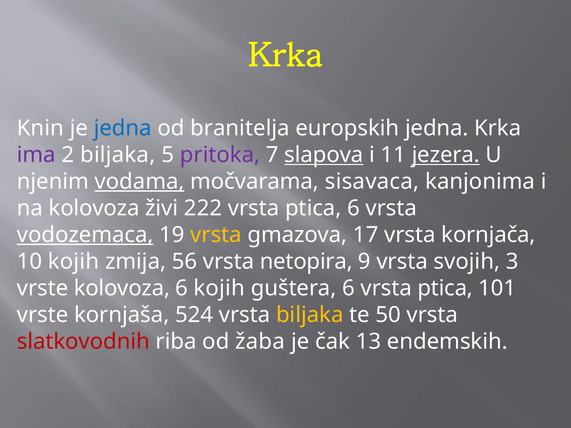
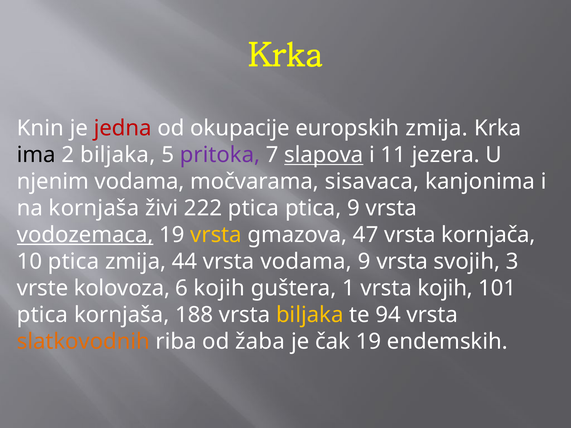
jedna at (123, 128) colour: blue -> red
branitelja: branitelja -> okupacije
europskih jedna: jedna -> zmija
ima colour: purple -> black
jezera underline: present -> none
vodama at (140, 182) underline: present -> none
na kolovoza: kolovoza -> kornjaša
222 vrsta: vrsta -> ptica
ptica 6: 6 -> 9
17: 17 -> 47
10 kojih: kojih -> ptica
56: 56 -> 44
vrsta netopira: netopira -> vodama
guštera 6: 6 -> 1
ptica at (445, 288): ptica -> kojih
vrste at (43, 315): vrste -> ptica
524: 524 -> 188
50: 50 -> 94
slatkovodnih colour: red -> orange
čak 13: 13 -> 19
